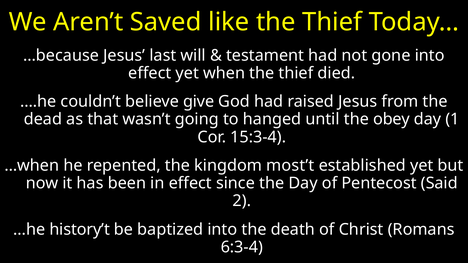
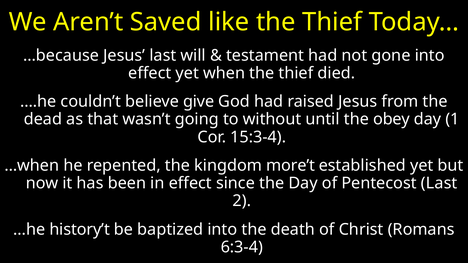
hanged: hanged -> without
most’t: most’t -> more’t
Pentecost Said: Said -> Last
